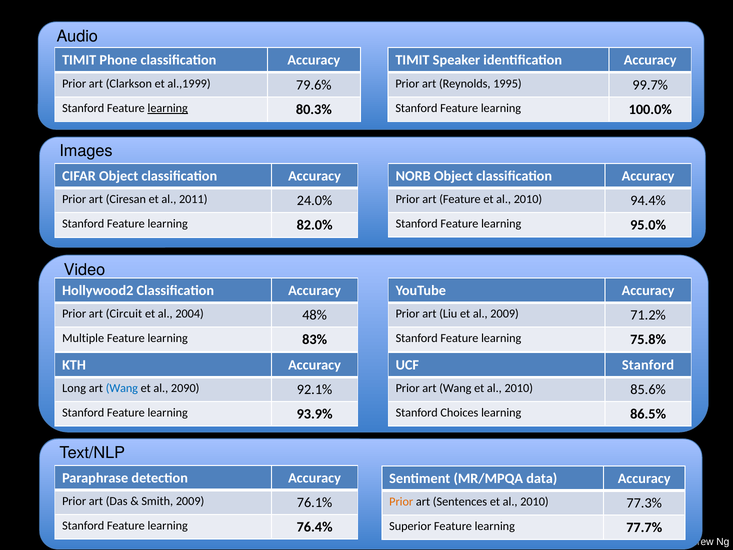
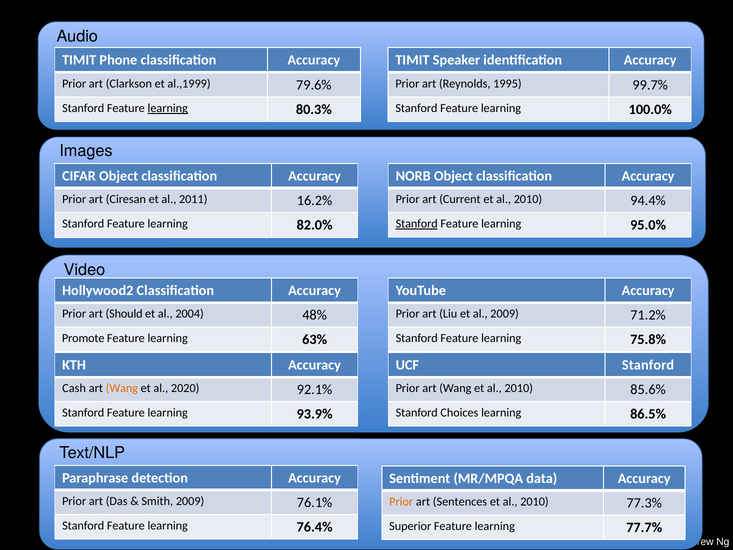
24.0%: 24.0% -> 16.2%
art Feature: Feature -> Current
Stanford at (417, 224) underline: none -> present
Circuit: Circuit -> Should
Multiple: Multiple -> Promote
83%: 83% -> 63%
Long: Long -> Cash
Wang at (122, 388) colour: blue -> orange
2090: 2090 -> 2020
